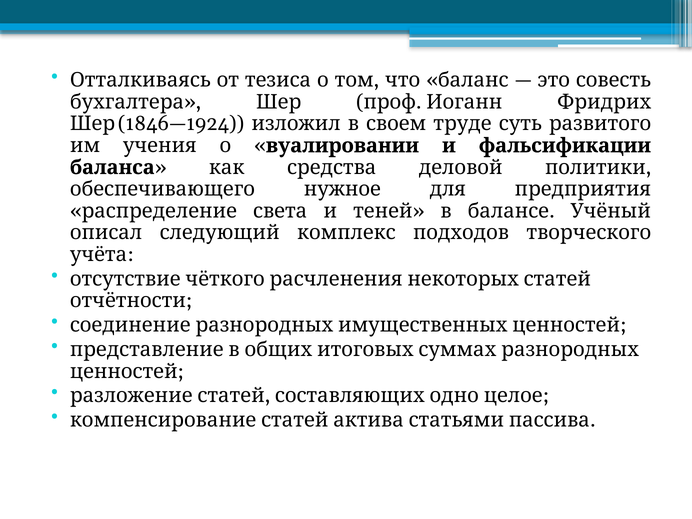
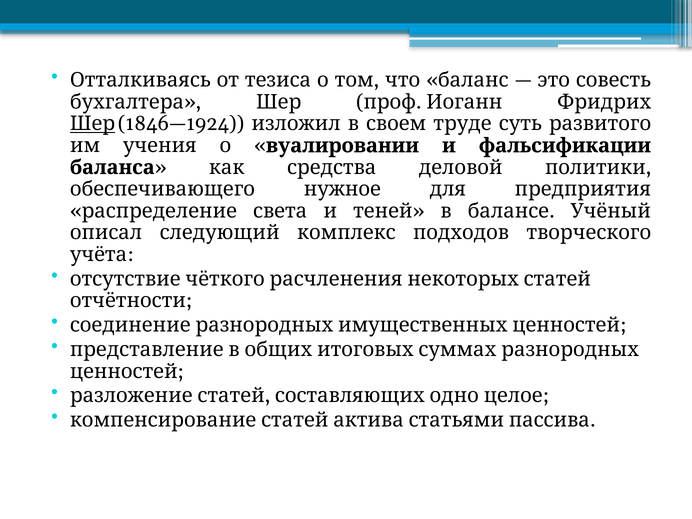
Шер at (93, 124) underline: none -> present
